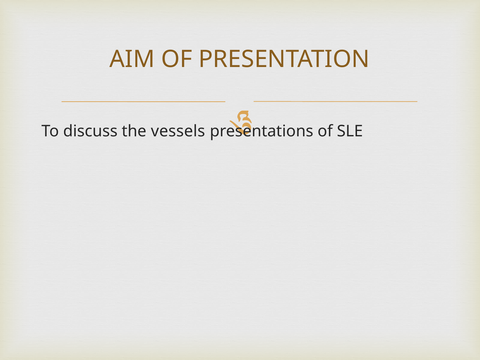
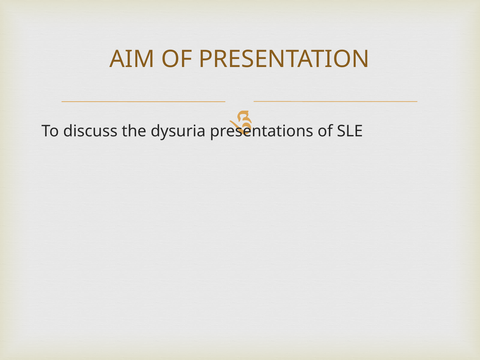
vessels: vessels -> dysuria
